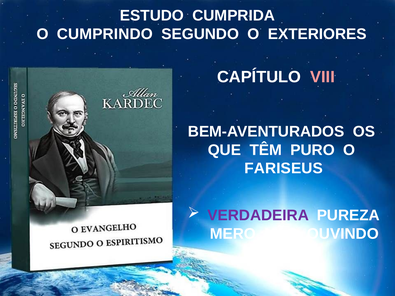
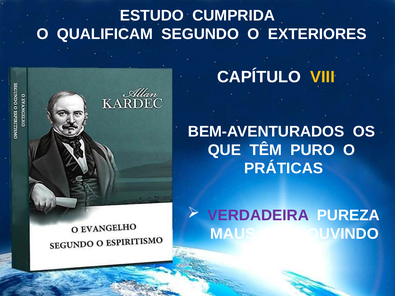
CUMPRINDO: CUMPRINDO -> QUALIFICAM
VIII colour: pink -> yellow
FARISEUS: FARISEUS -> PRÁTICAS
MERO: MERO -> MAUS
